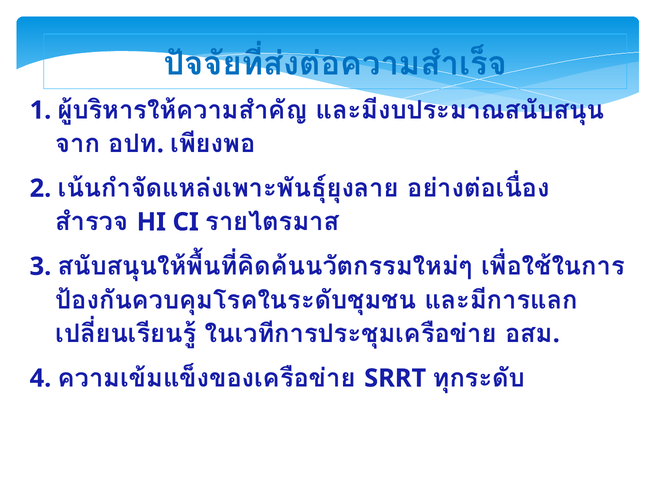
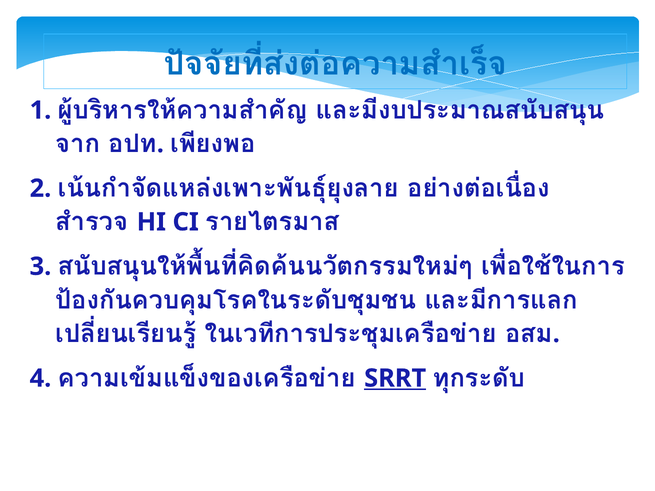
SRRT underline: none -> present
